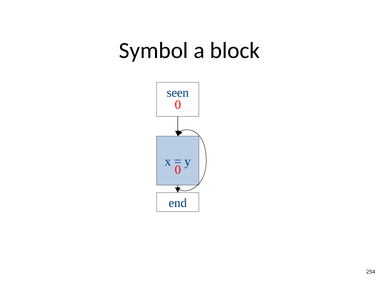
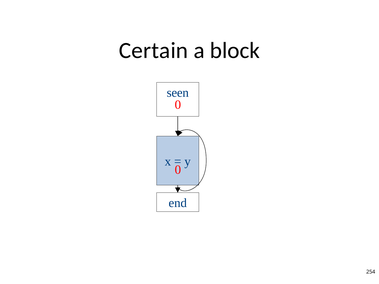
Symbol: Symbol -> Certain
